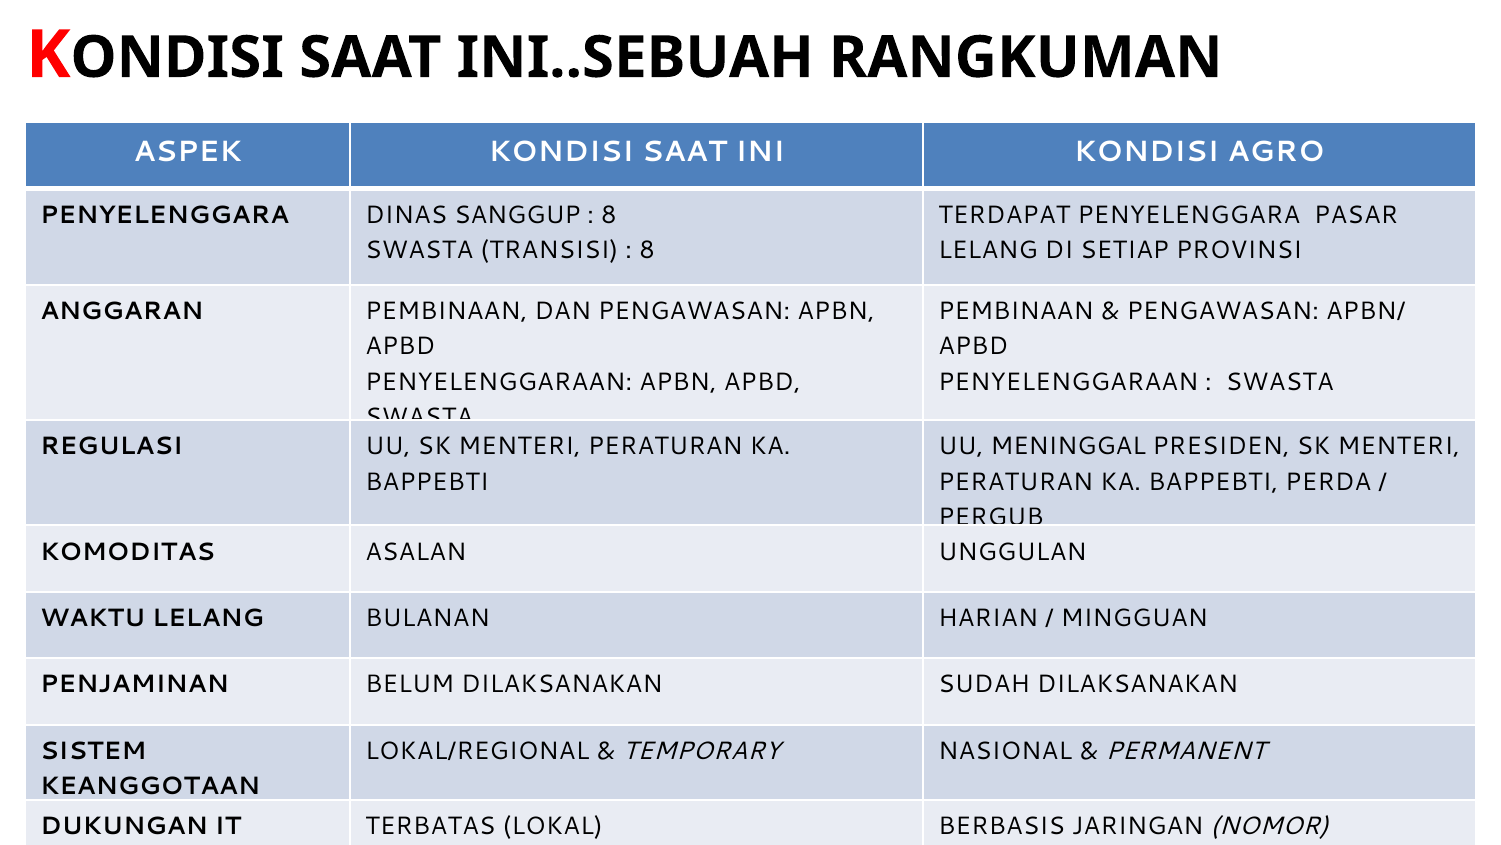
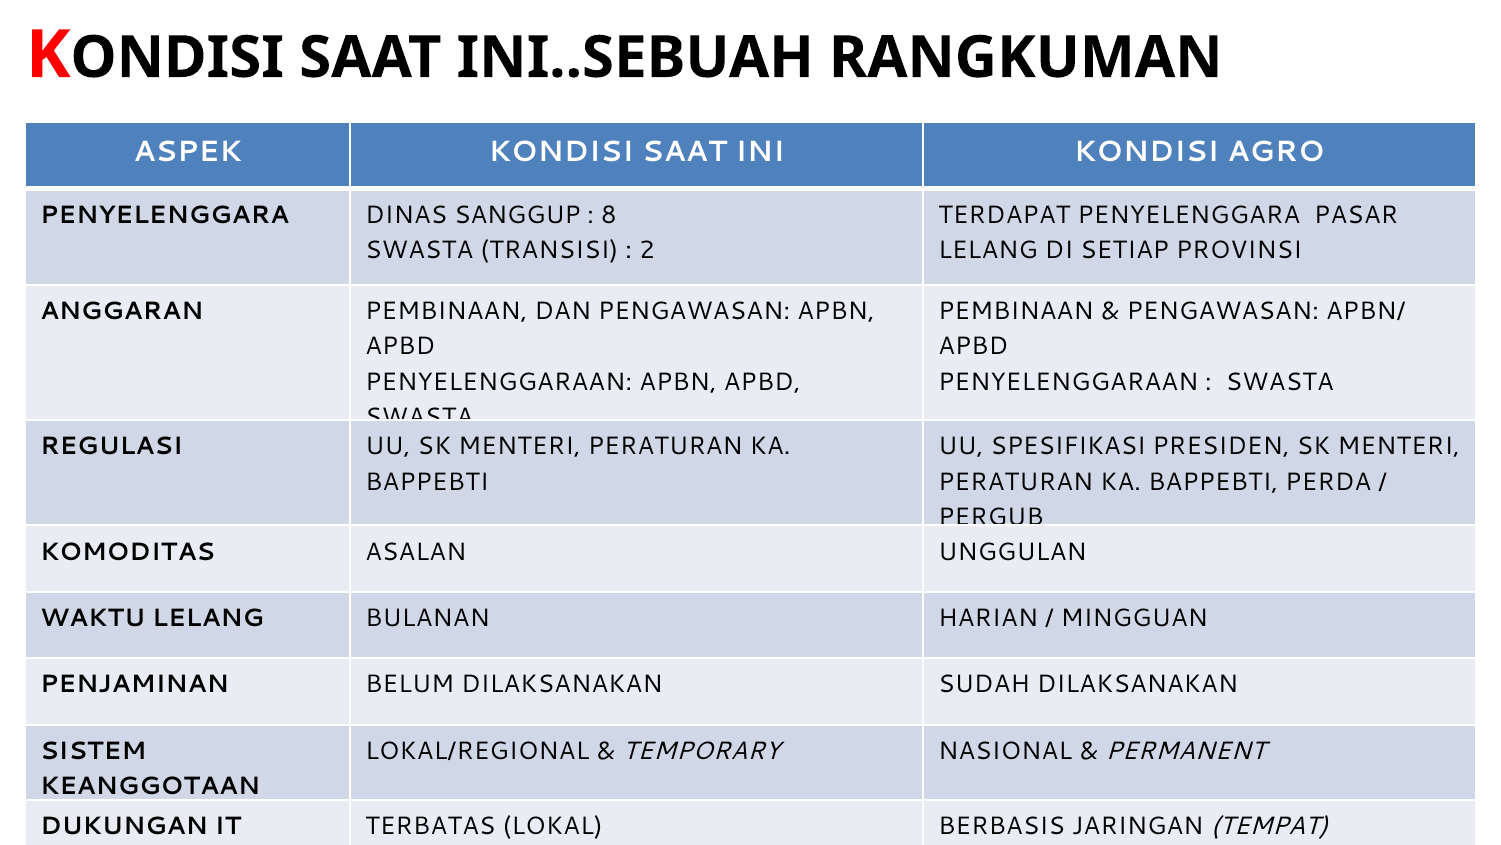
8 at (647, 250): 8 -> 2
MENINGGAL: MENINGGAL -> SPESIFIKASI
NOMOR: NOMOR -> TEMPAT
